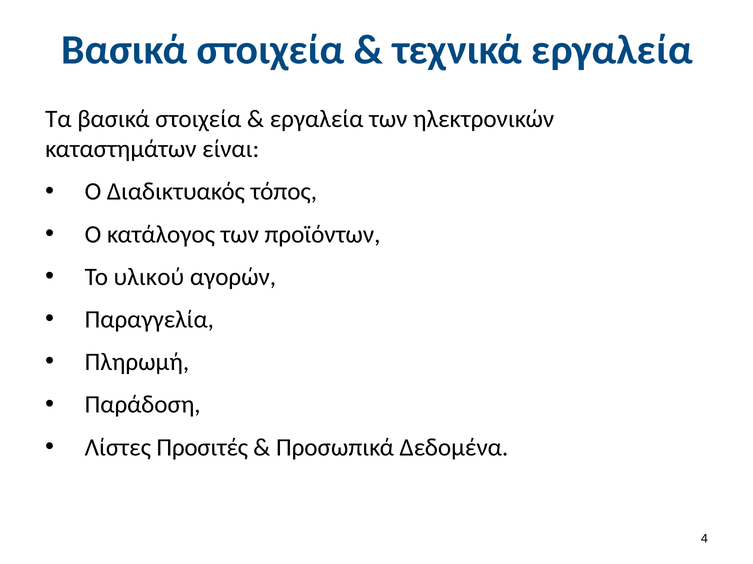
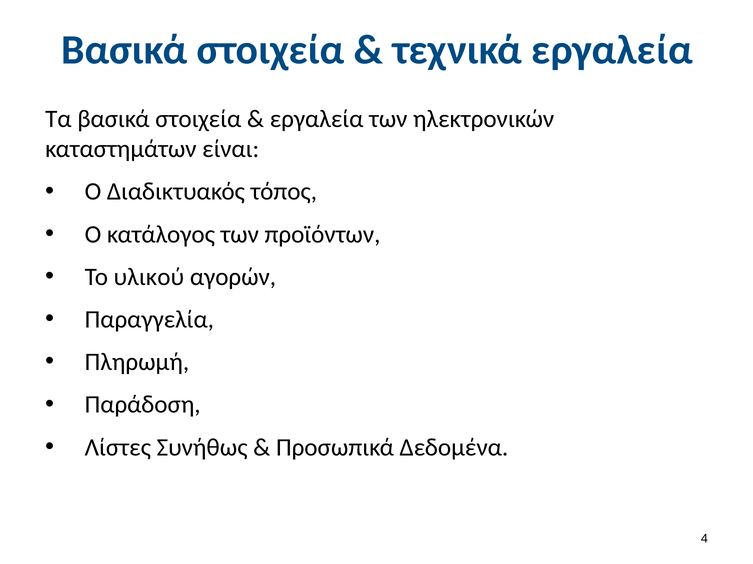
Προσιτές: Προσιτές -> Συνήθως
